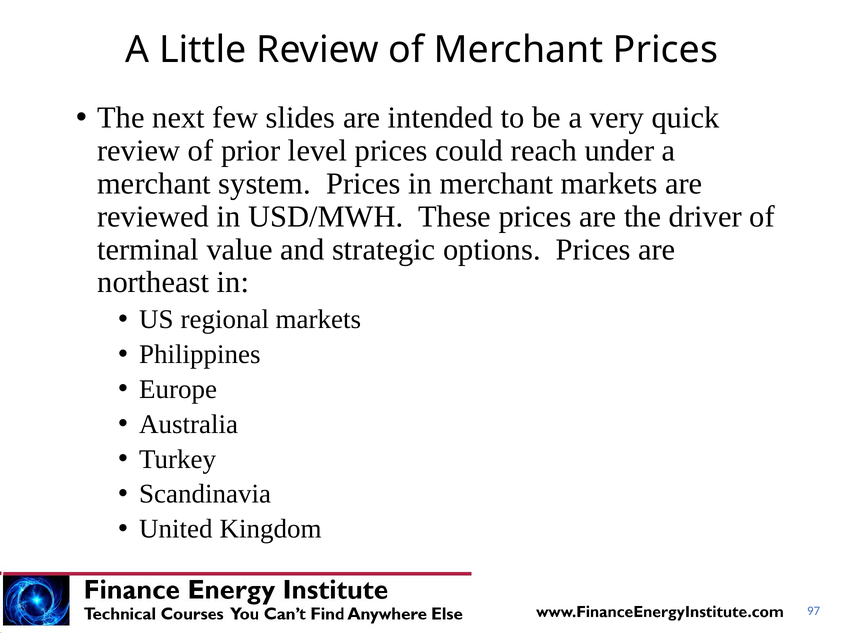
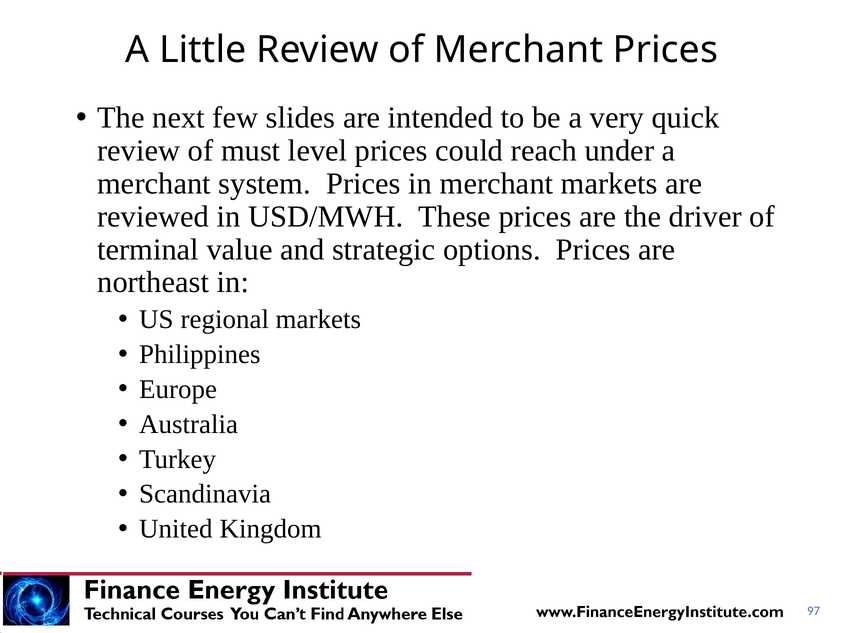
prior: prior -> must
